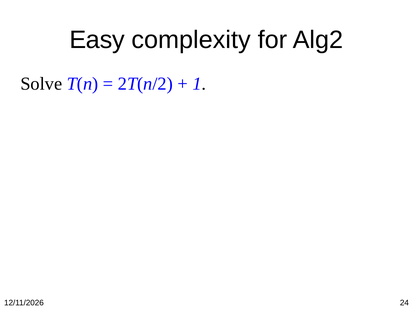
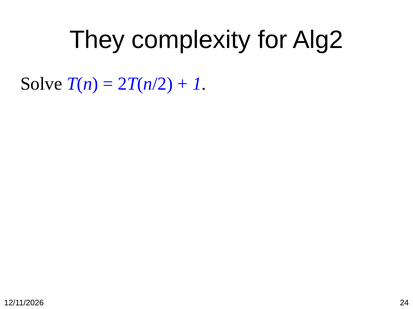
Easy: Easy -> They
